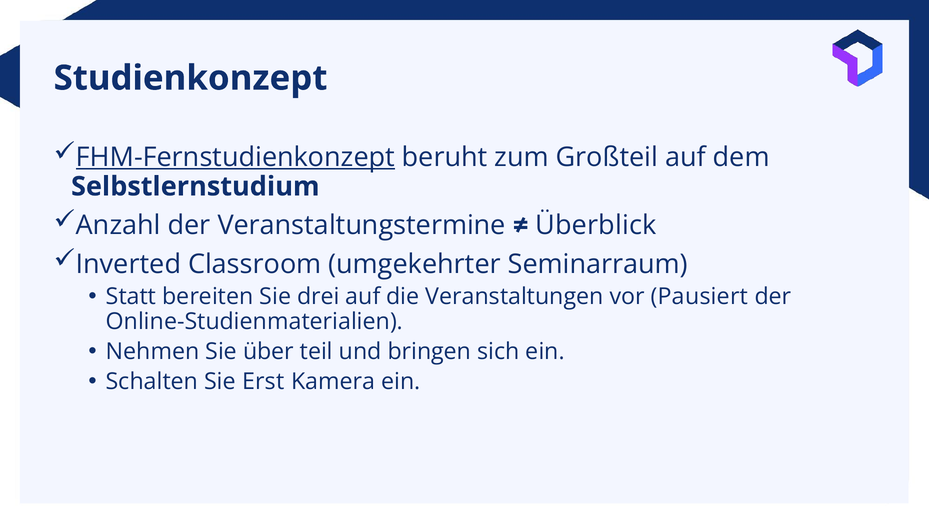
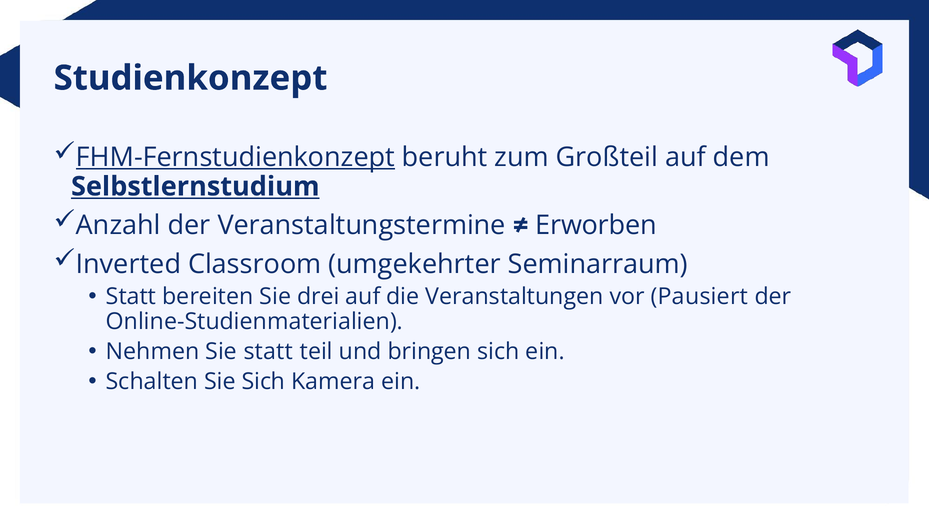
Selbstlernstudium underline: none -> present
Überblick: Überblick -> Erworben
Sie über: über -> statt
Sie Erst: Erst -> Sich
